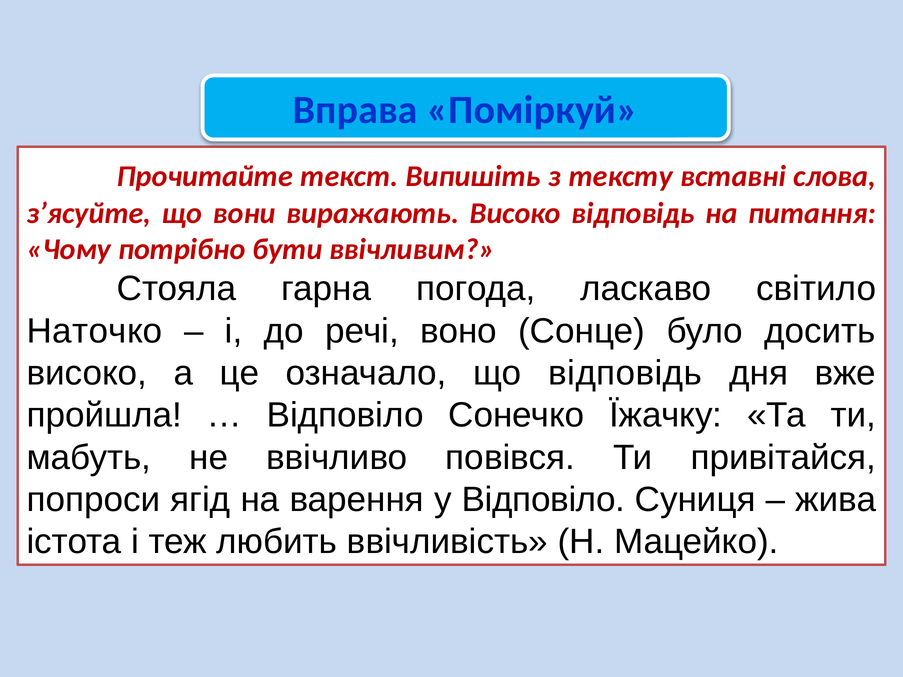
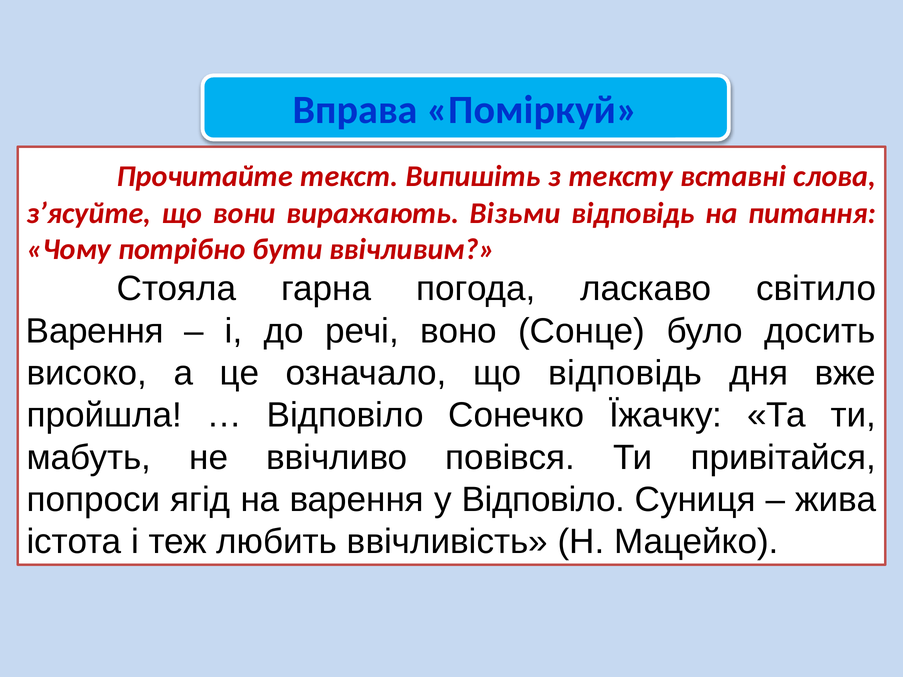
виражають Високо: Високо -> Візьми
Наточко at (94, 331): Наточко -> Варення
